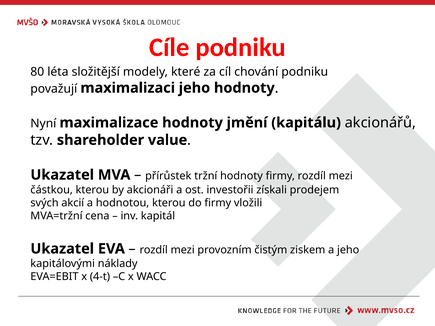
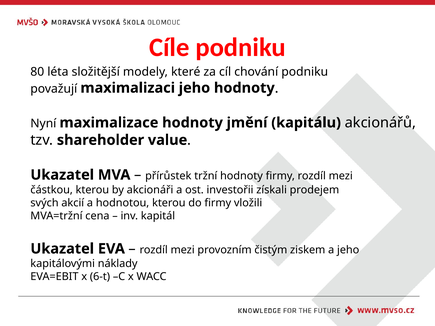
4-t: 4-t -> 6-t
